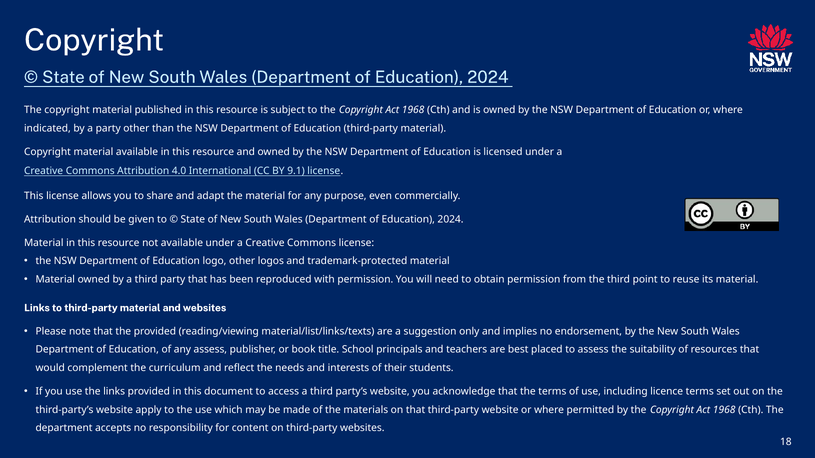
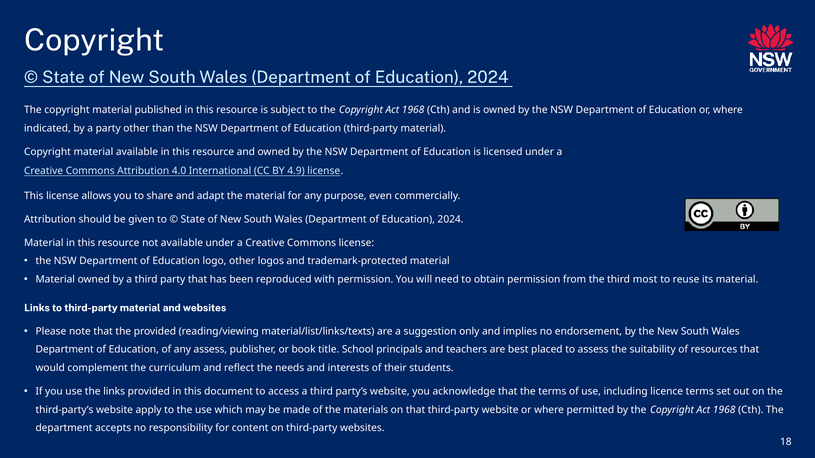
9.1: 9.1 -> 4.9
point: point -> most
